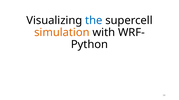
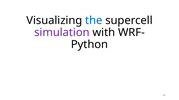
simulation colour: orange -> purple
